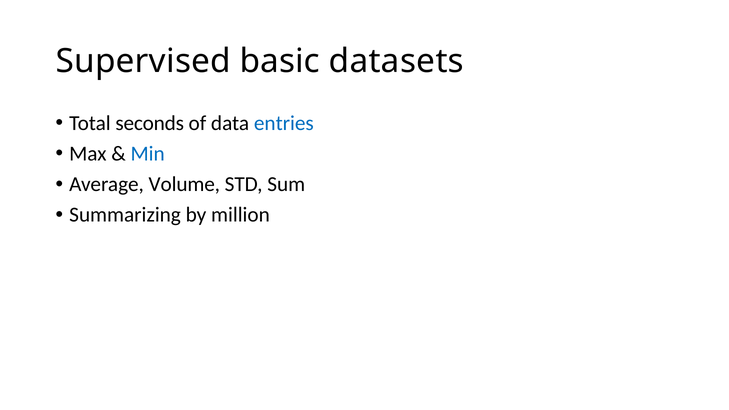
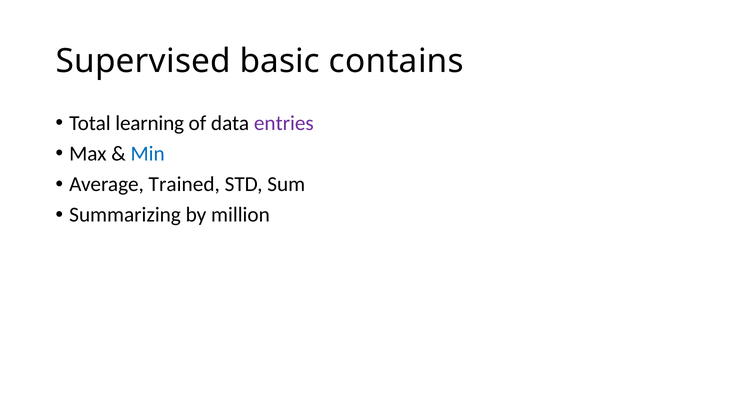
datasets: datasets -> contains
seconds: seconds -> learning
entries colour: blue -> purple
Volume: Volume -> Trained
